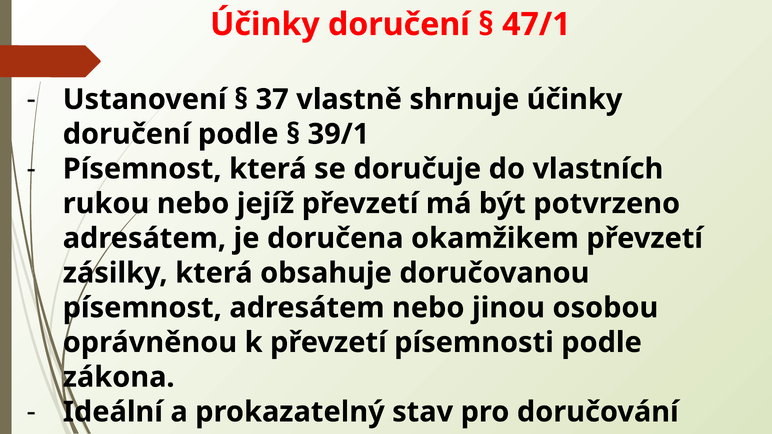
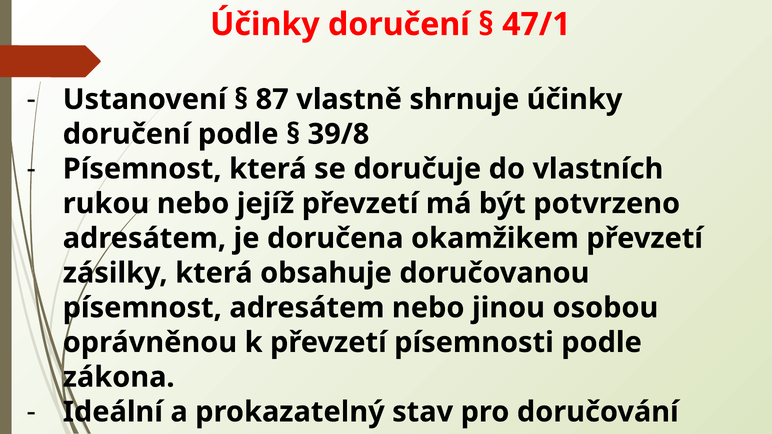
37: 37 -> 87
39/1: 39/1 -> 39/8
